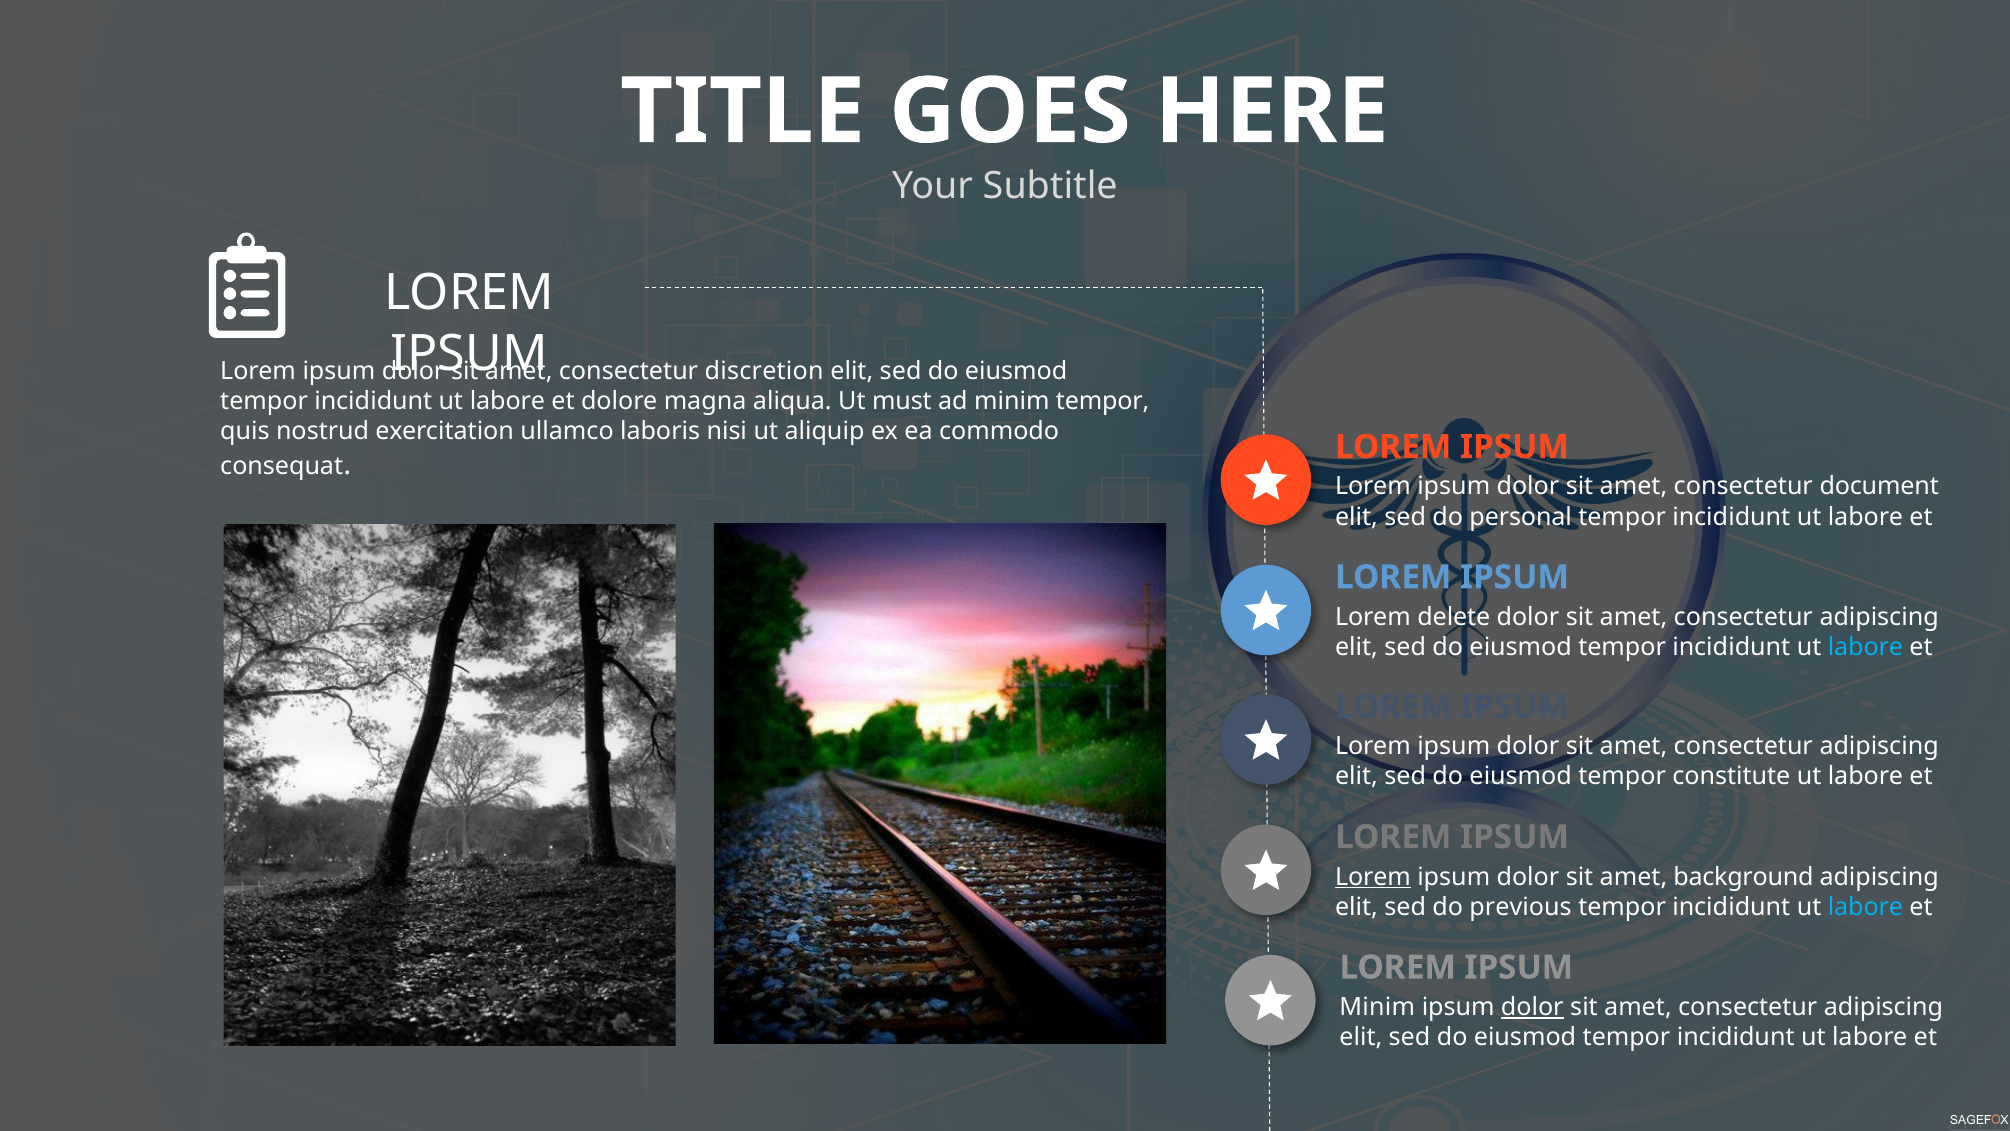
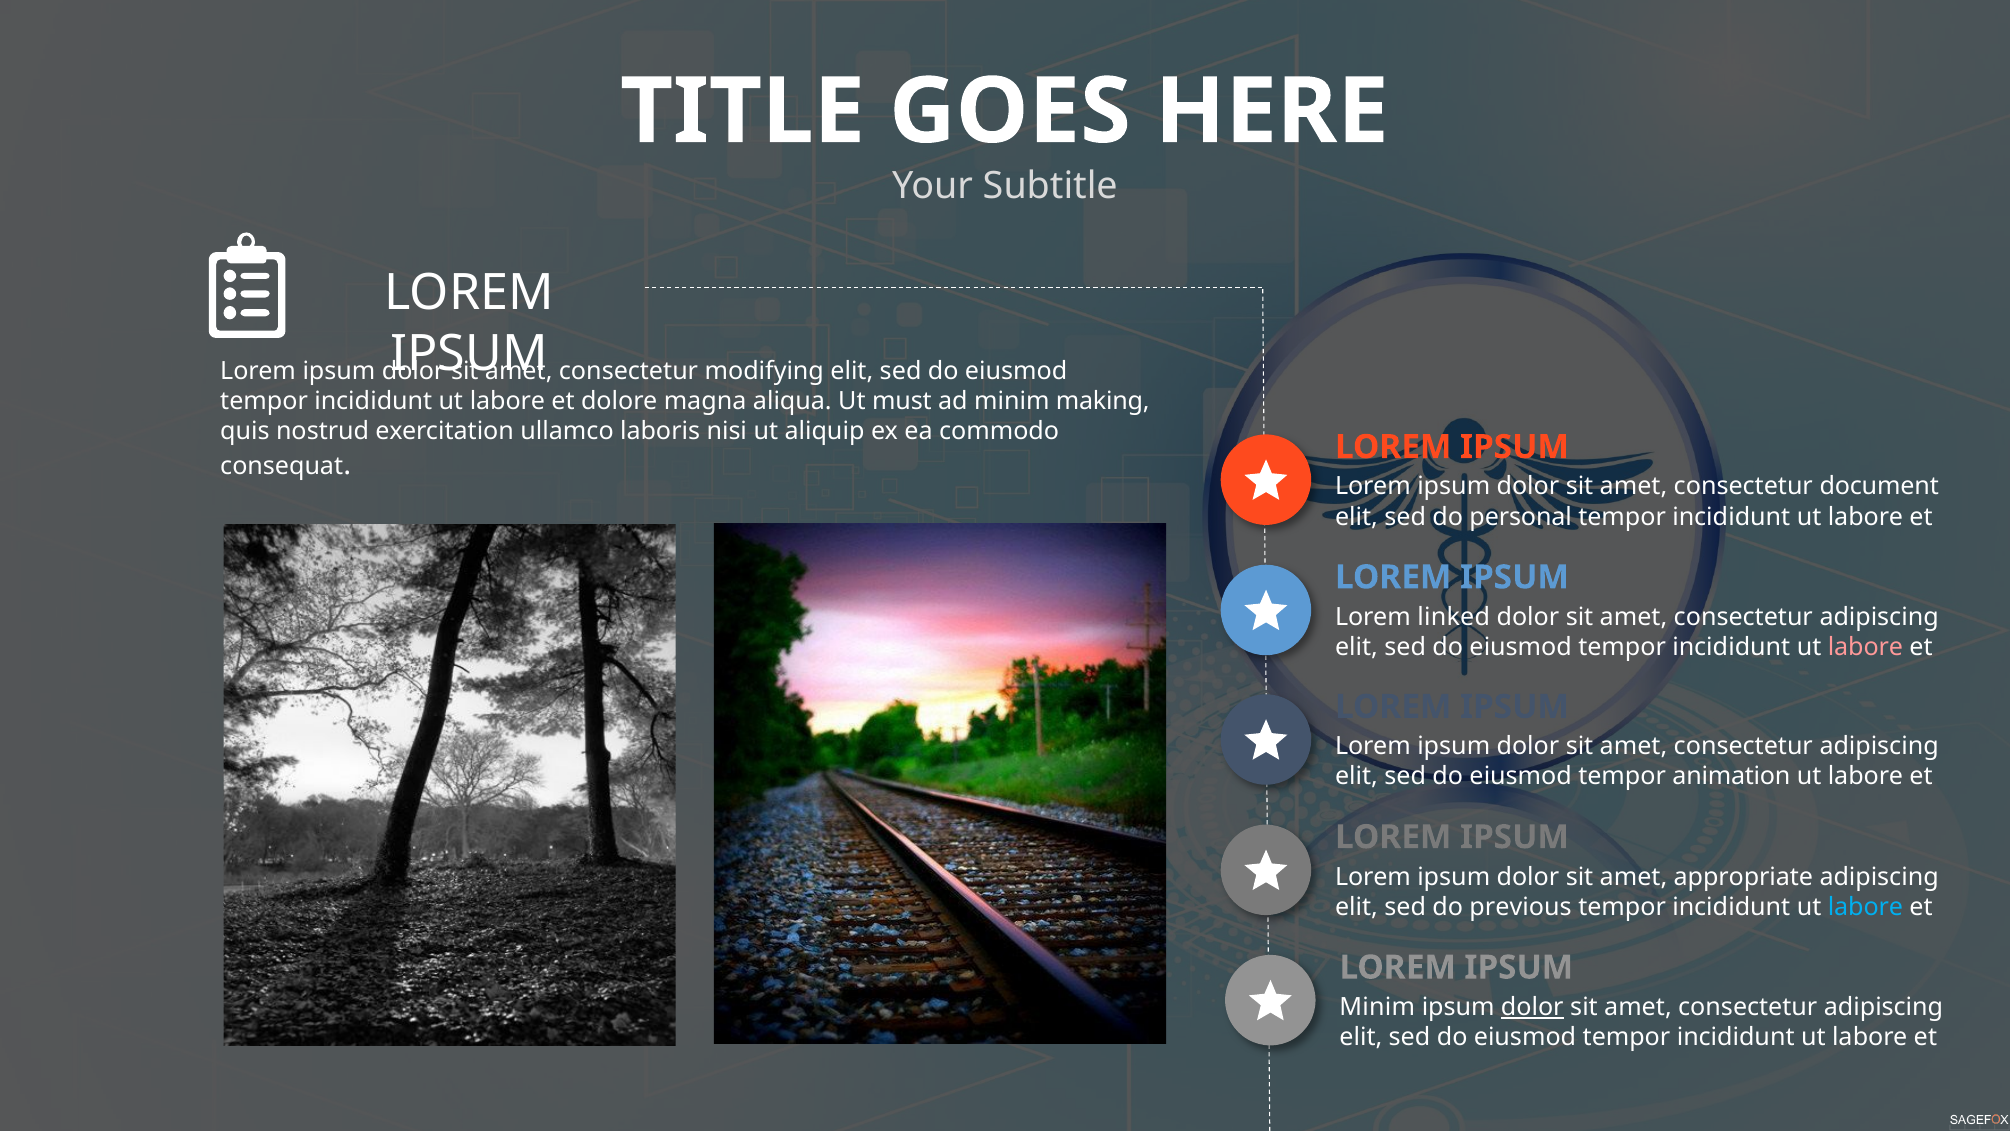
discretion: discretion -> modifying
minim tempor: tempor -> making
delete: delete -> linked
labore at (1865, 647) colour: light blue -> pink
constitute: constitute -> animation
Lorem at (1373, 877) underline: present -> none
background: background -> appropriate
